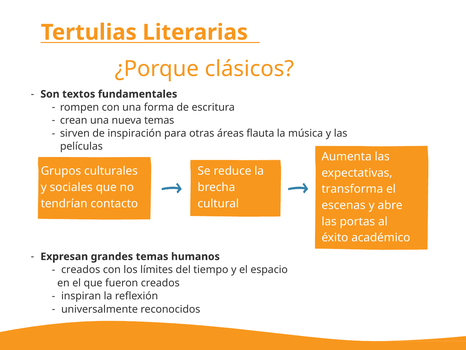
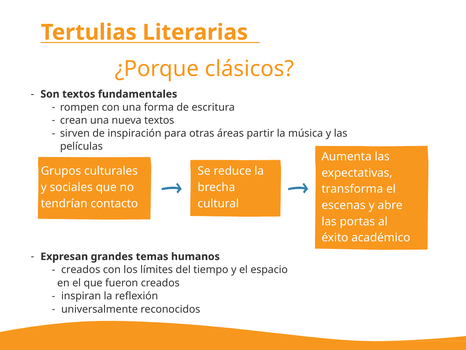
nueva temas: temas -> textos
flauta: flauta -> partir
